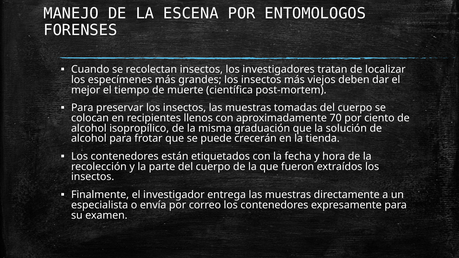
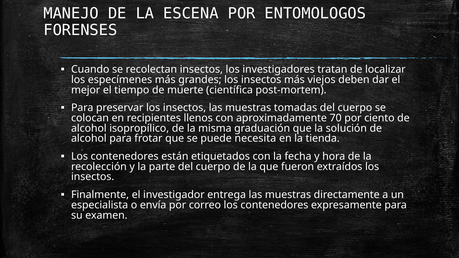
crecerán: crecerán -> necesita
